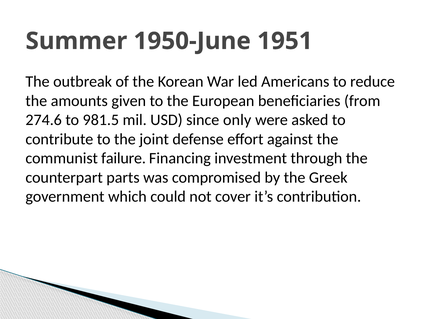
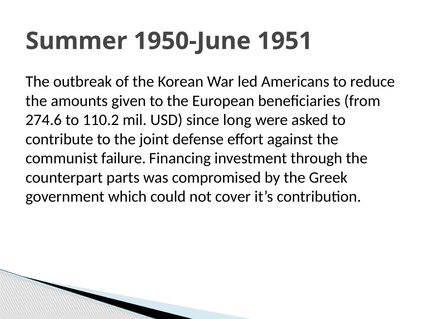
981.5: 981.5 -> 110.2
only: only -> long
